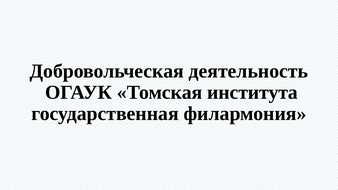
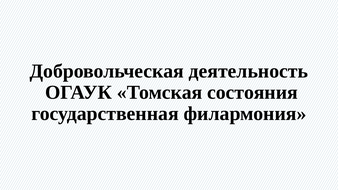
института: института -> состояния
